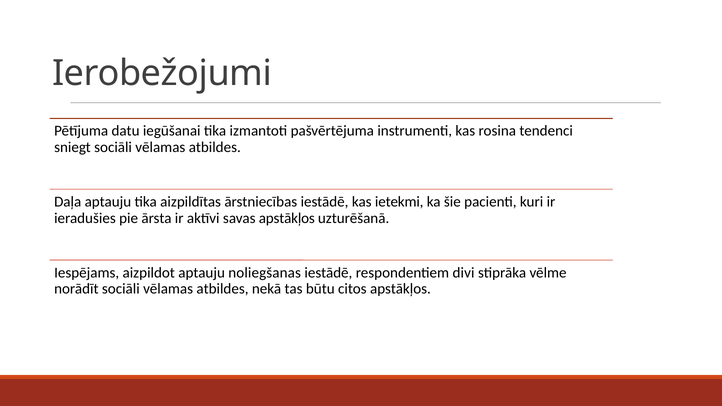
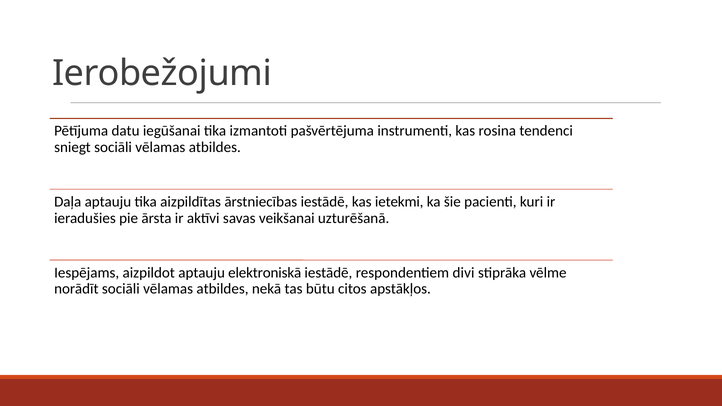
savas apstākļos: apstākļos -> veikšanai
noliegšanas: noliegšanas -> elektroniskā
